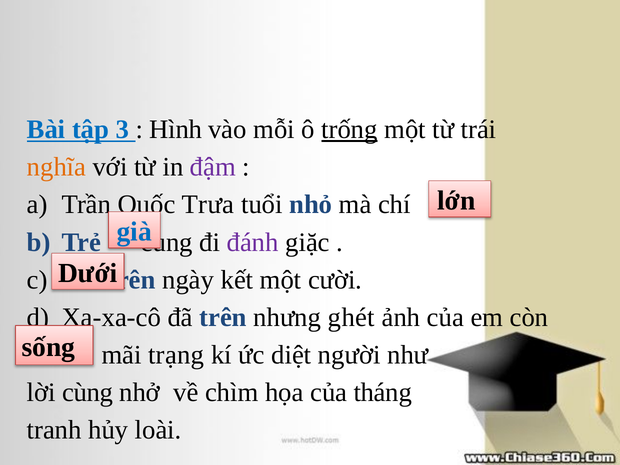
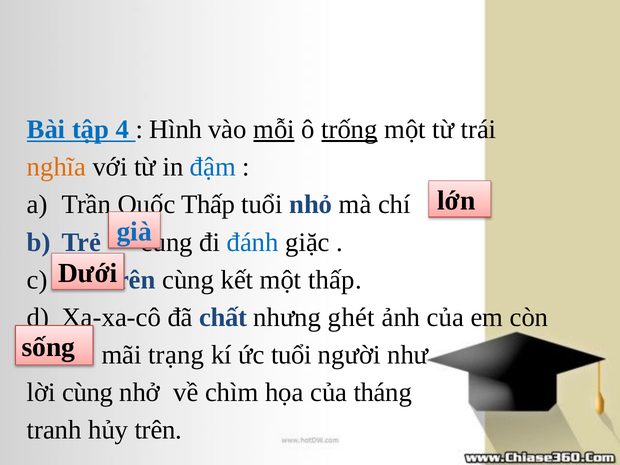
3: 3 -> 4
mỗi underline: none -> present
đậm colour: purple -> blue
Trưa at (208, 205): Trưa -> Thấp
đánh colour: purple -> blue
ngày at (188, 280): ngày -> cùng
một cười: cười -> thấp
đã trên: trên -> chất
ức diệt: diệt -> tuổi
hủy loài: loài -> trên
